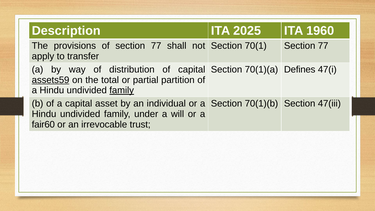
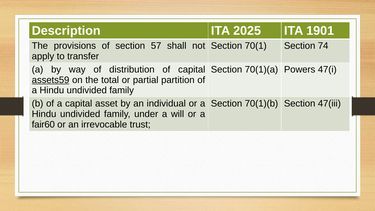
1960: 1960 -> 1901
of section 77: 77 -> 57
70(1 Section 77: 77 -> 74
Defines: Defines -> Powers
family at (122, 90) underline: present -> none
